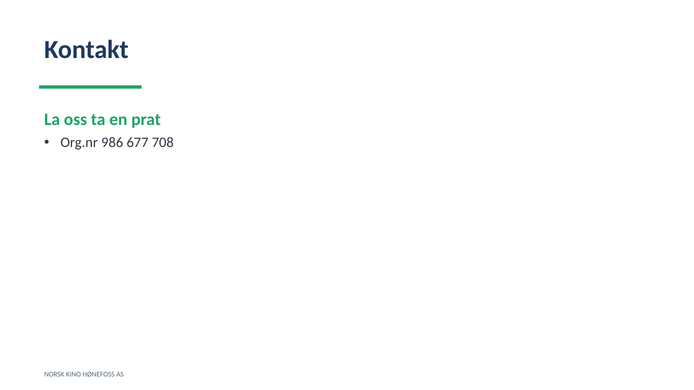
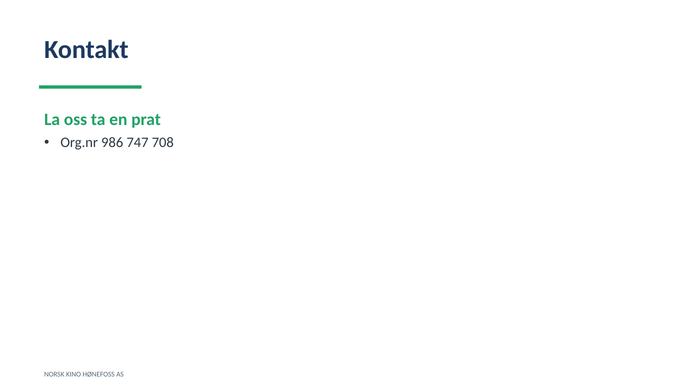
677: 677 -> 747
